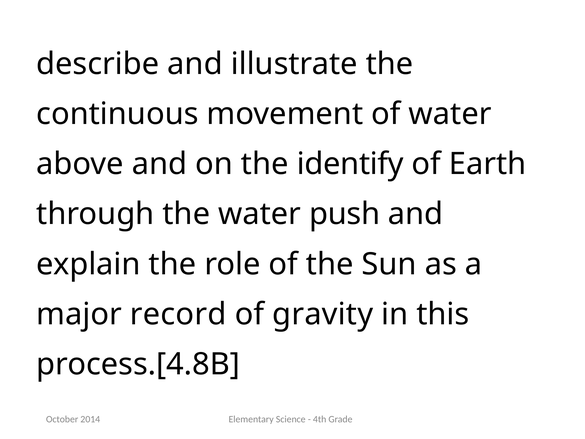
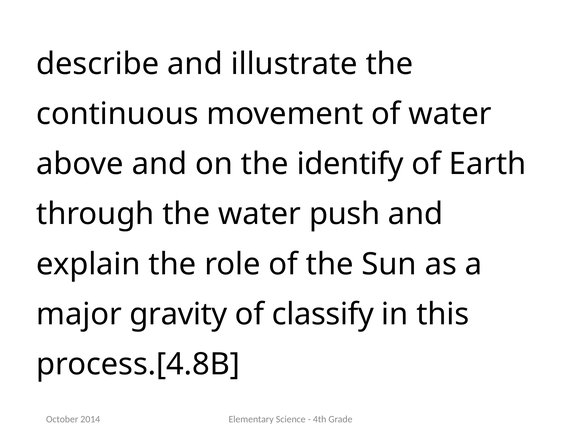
record: record -> gravity
gravity: gravity -> classify
